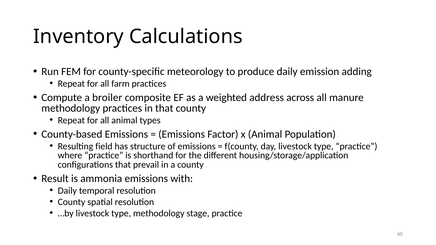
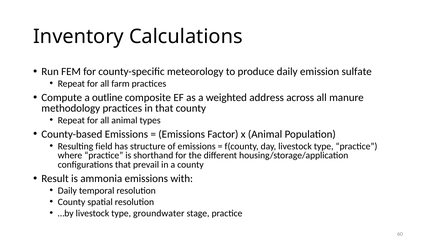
adding: adding -> sulfate
broiler: broiler -> outline
type methodology: methodology -> groundwater
